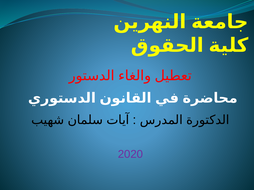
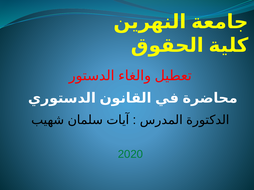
2020 colour: purple -> green
